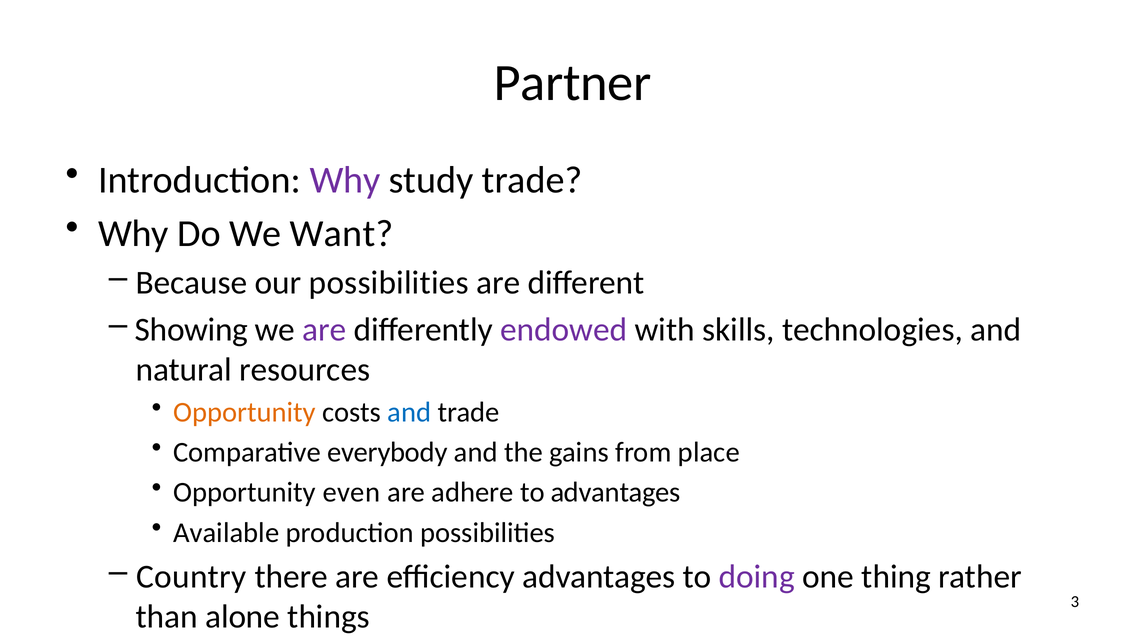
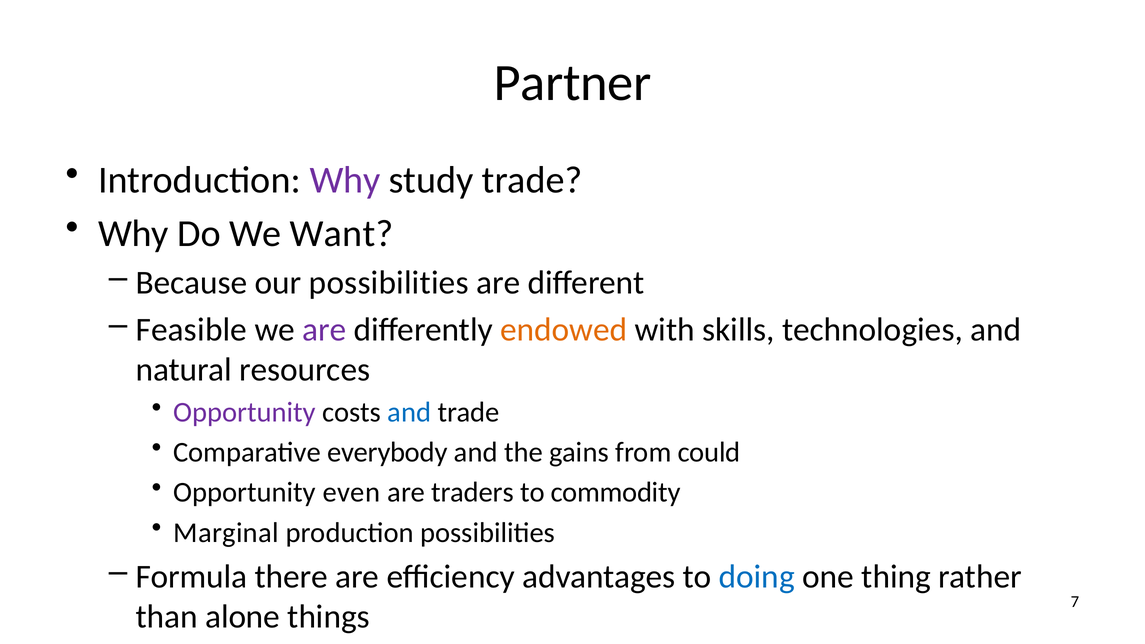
Showing: Showing -> Feasible
endowed colour: purple -> orange
Opportunity at (244, 412) colour: orange -> purple
place: place -> could
adhere: adhere -> traders
to advantages: advantages -> commodity
Available: Available -> Marginal
Country: Country -> Formula
doing colour: purple -> blue
3: 3 -> 7
